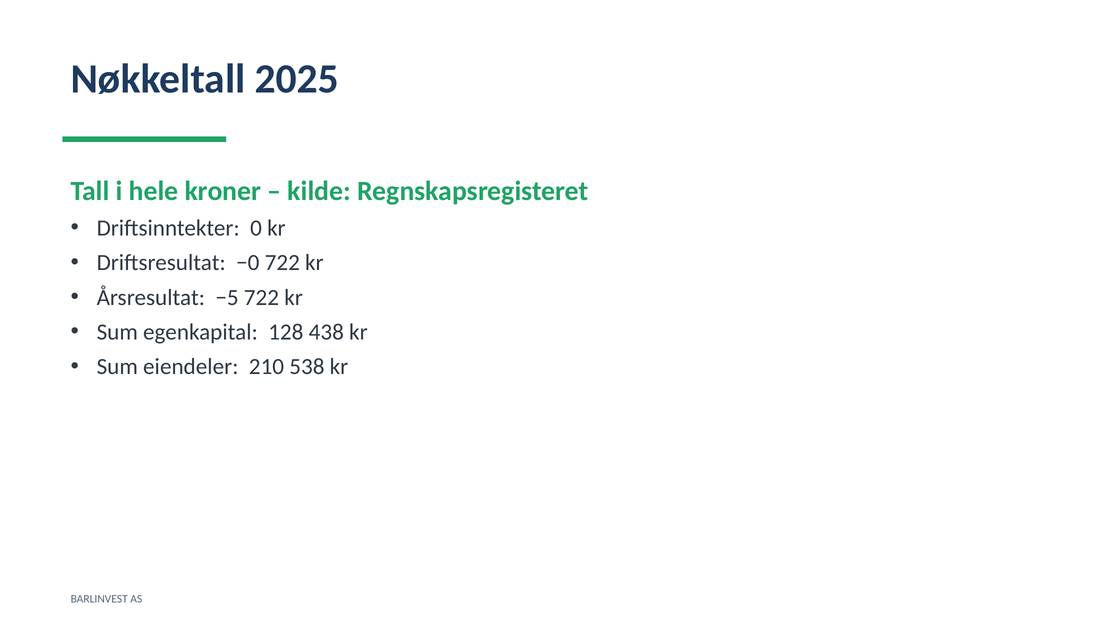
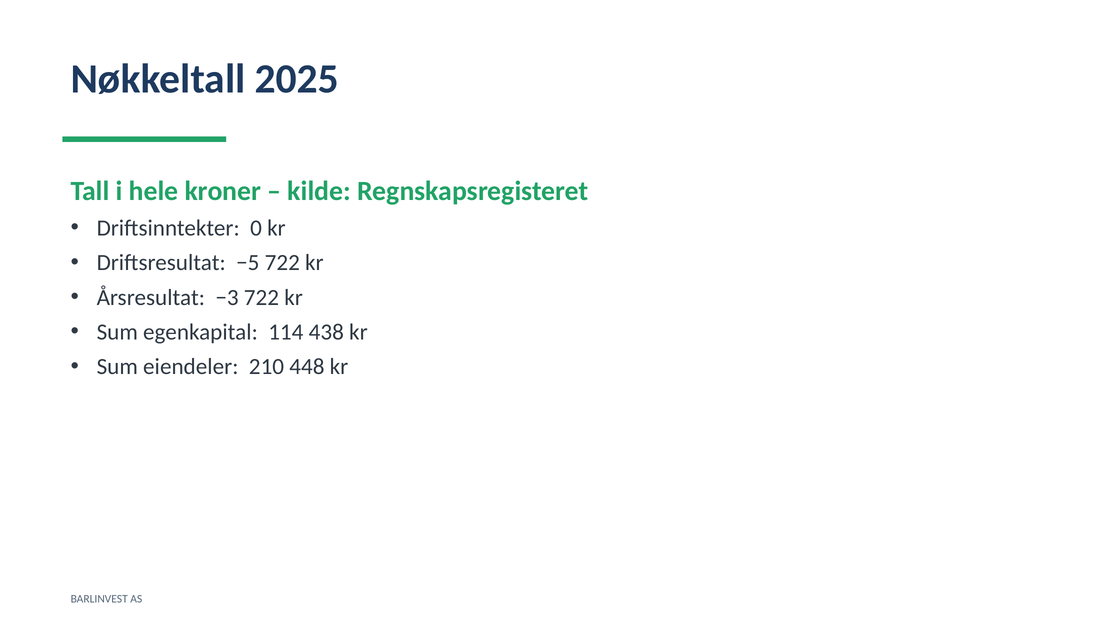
−0: −0 -> −5
−5: −5 -> −3
128: 128 -> 114
538: 538 -> 448
